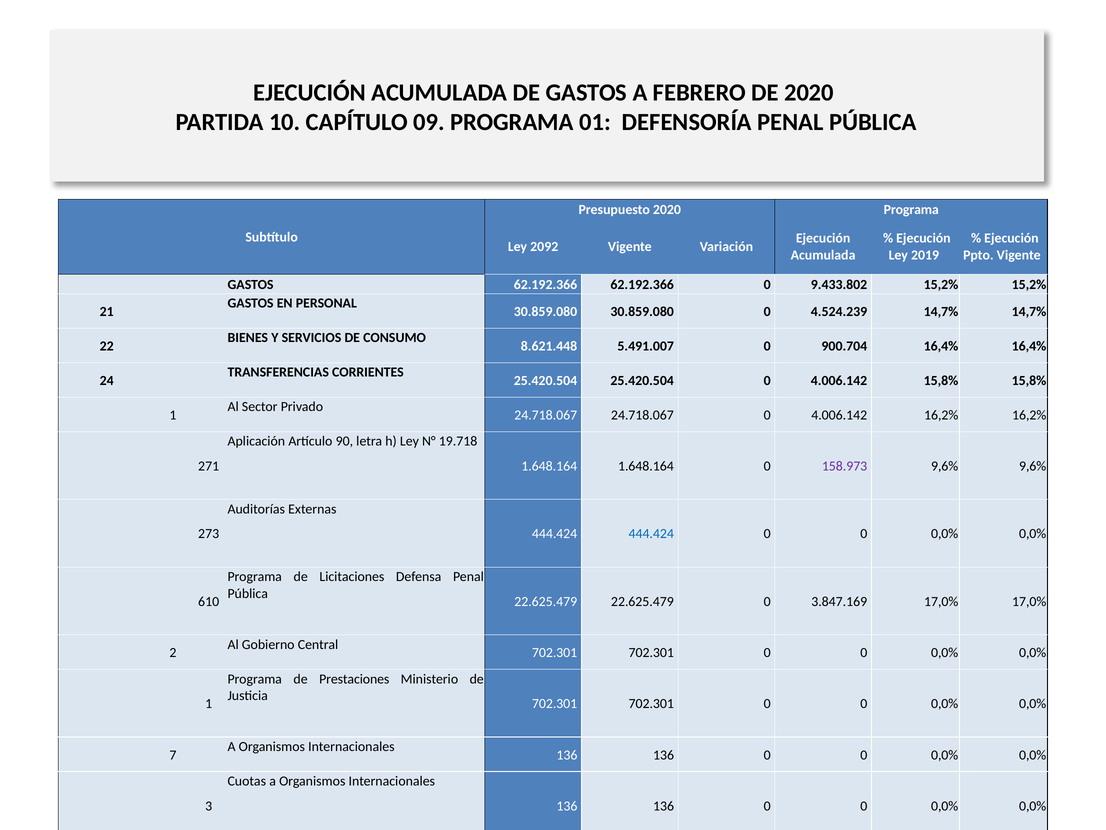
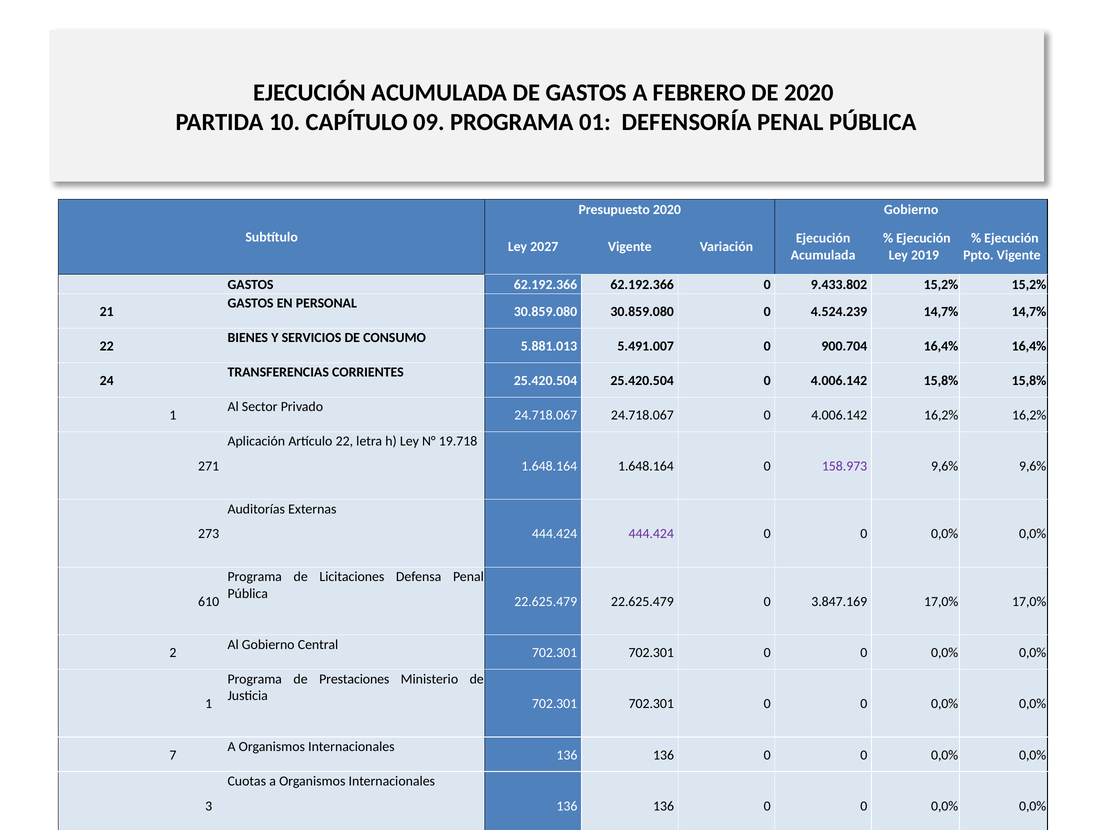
2020 Programa: Programa -> Gobierno
2092: 2092 -> 2027
8.621.448: 8.621.448 -> 5.881.013
Artículo 90: 90 -> 22
444.424 at (651, 534) colour: blue -> purple
